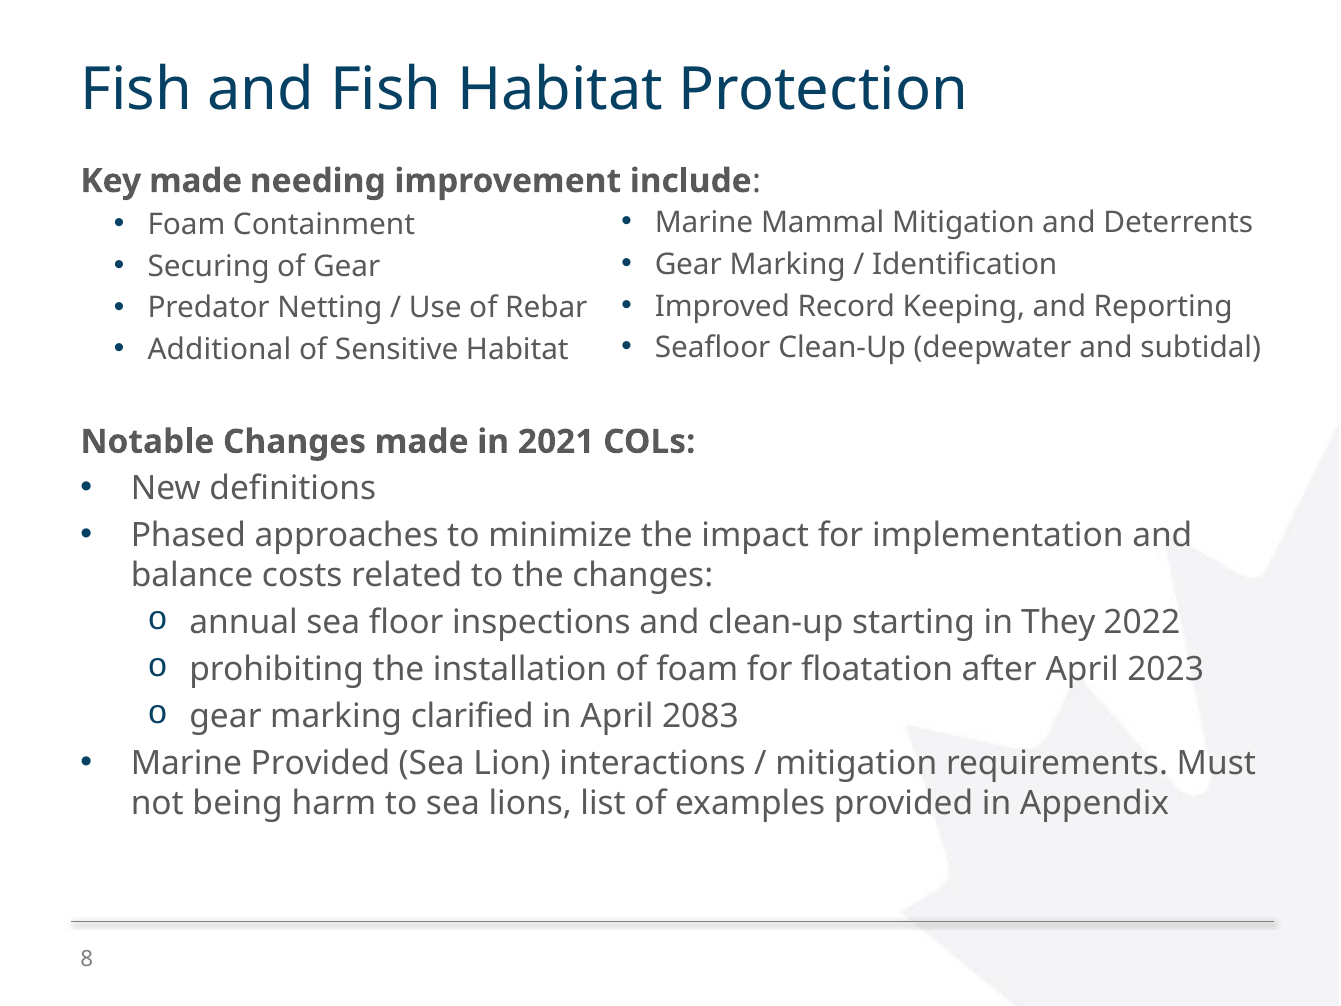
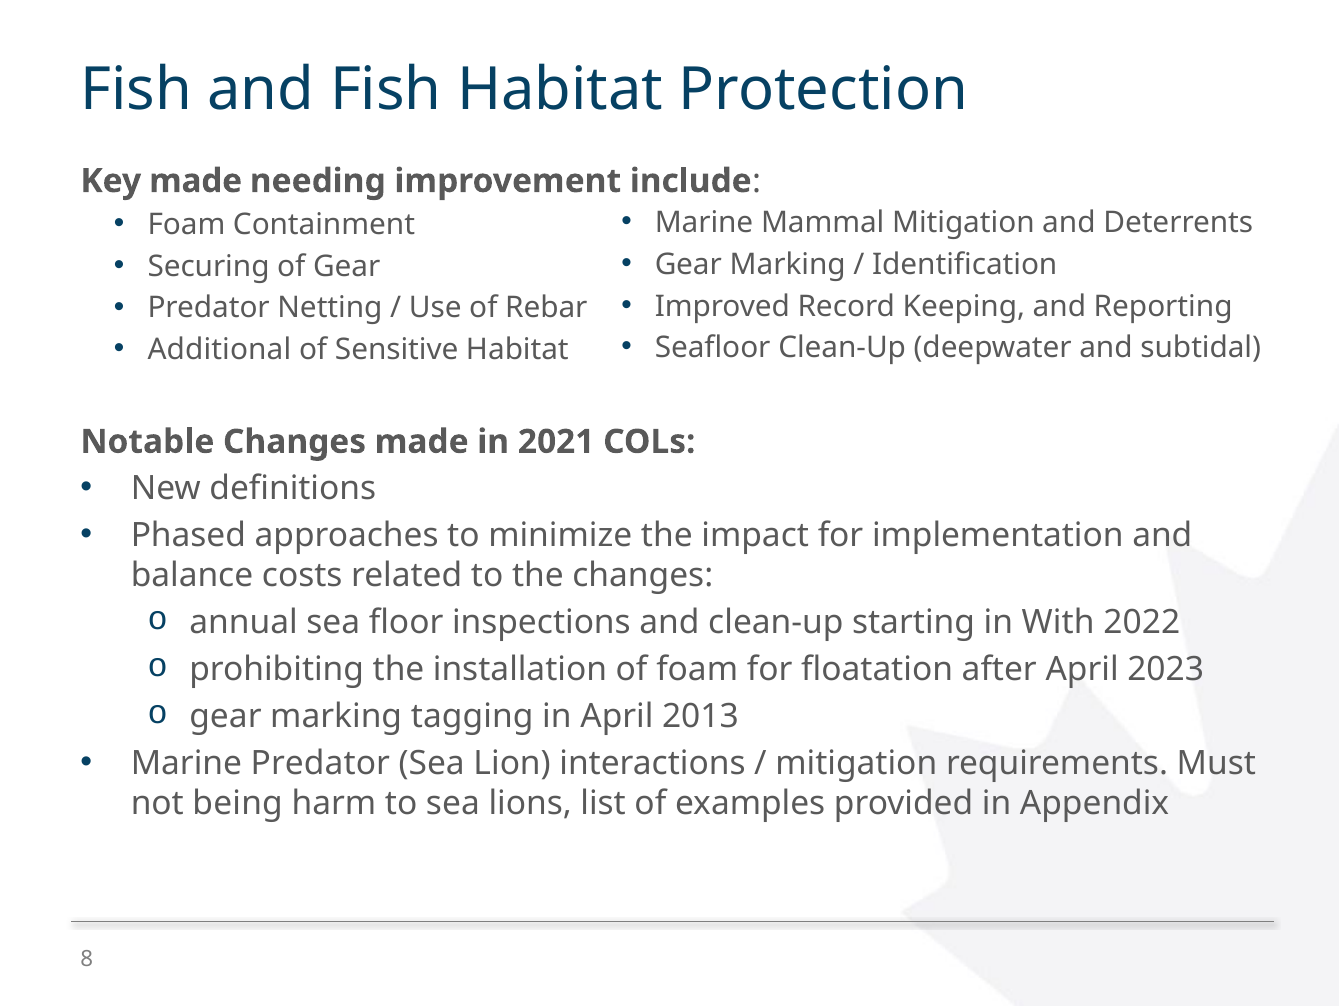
They: They -> With
clarified: clarified -> tagging
2083: 2083 -> 2013
Marine Provided: Provided -> Predator
